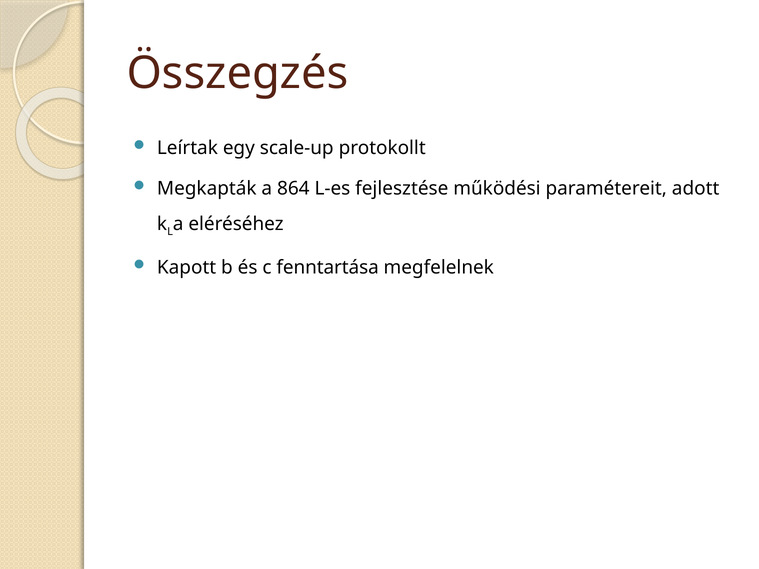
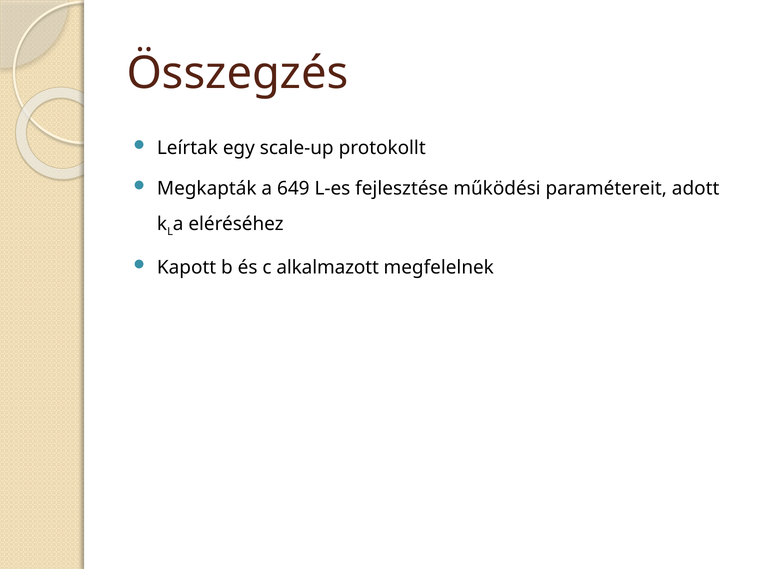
864: 864 -> 649
fenntartása: fenntartása -> alkalmazott
